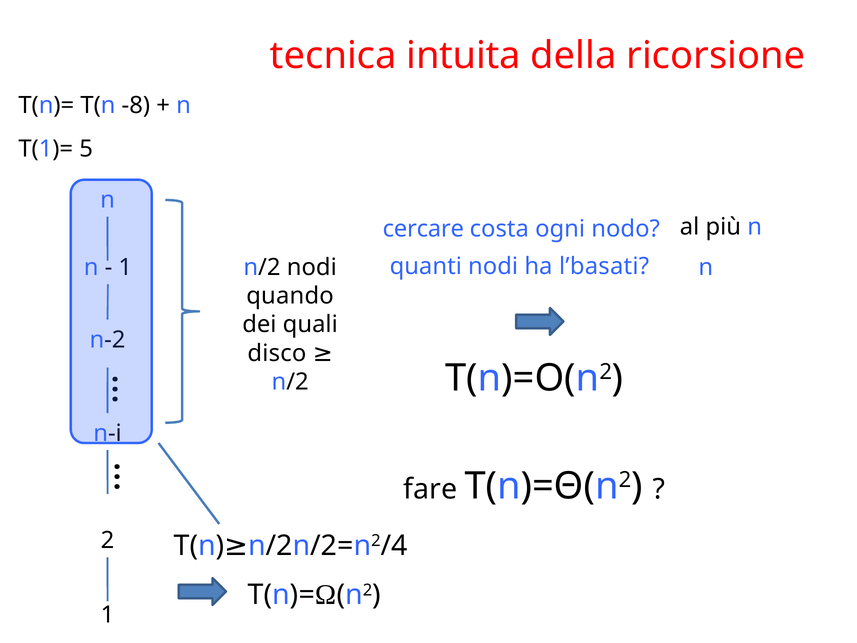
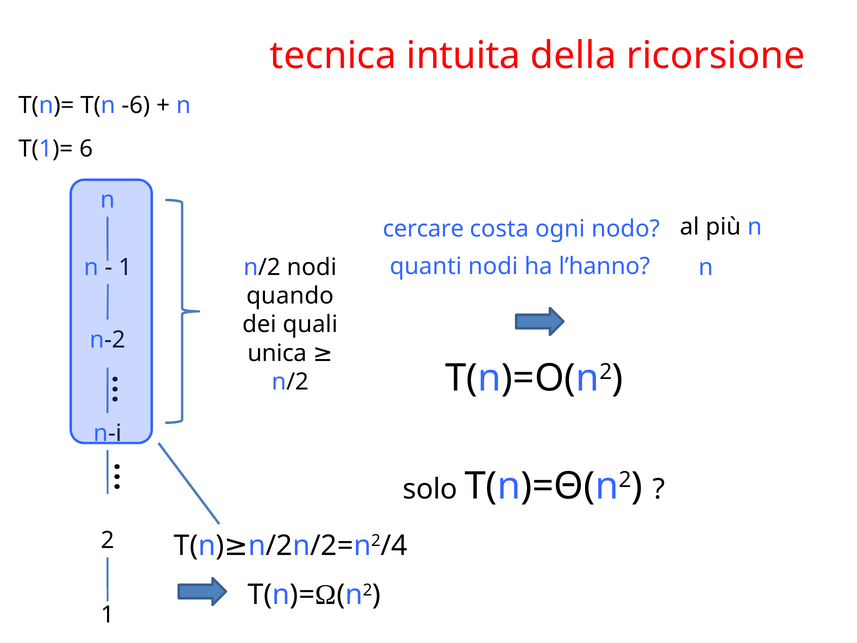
-8: -8 -> -6
5: 5 -> 6
l’basati: l’basati -> l’hanno
disco: disco -> unica
fare: fare -> solo
